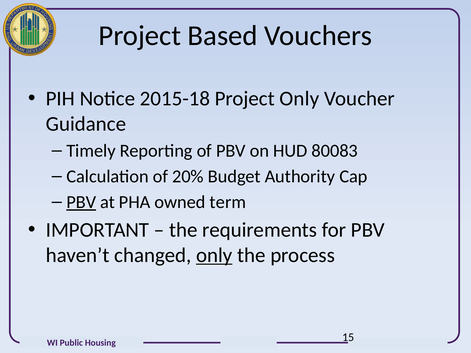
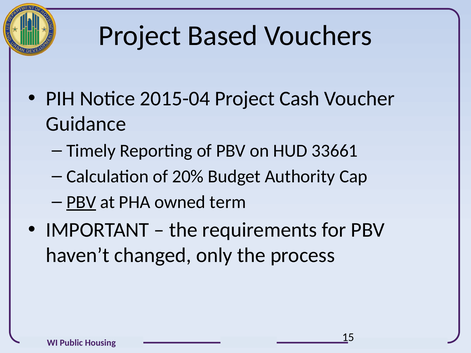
2015-18: 2015-18 -> 2015-04
Project Only: Only -> Cash
80083: 80083 -> 33661
only at (214, 255) underline: present -> none
